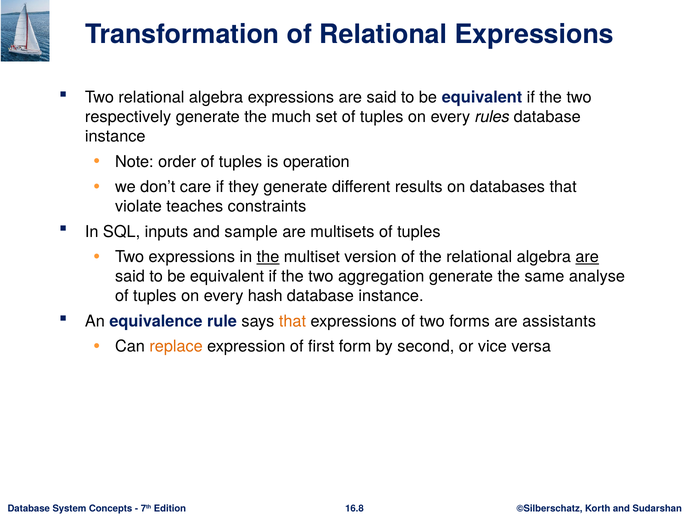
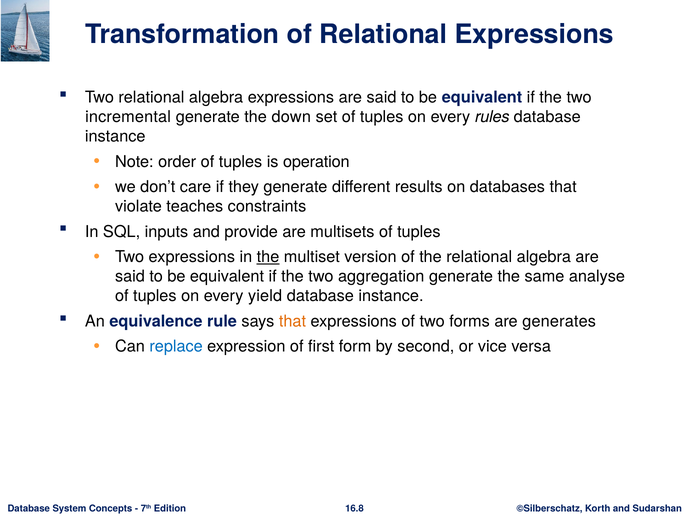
respectively: respectively -> incremental
much: much -> down
sample: sample -> provide
are at (587, 257) underline: present -> none
hash: hash -> yield
assistants: assistants -> generates
replace colour: orange -> blue
